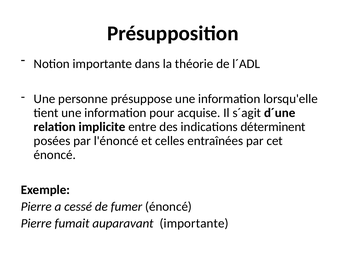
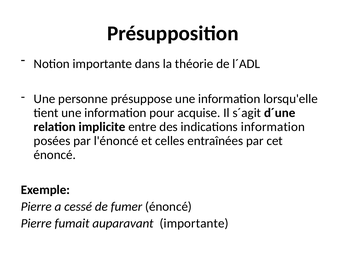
indications déterminent: déterminent -> information
